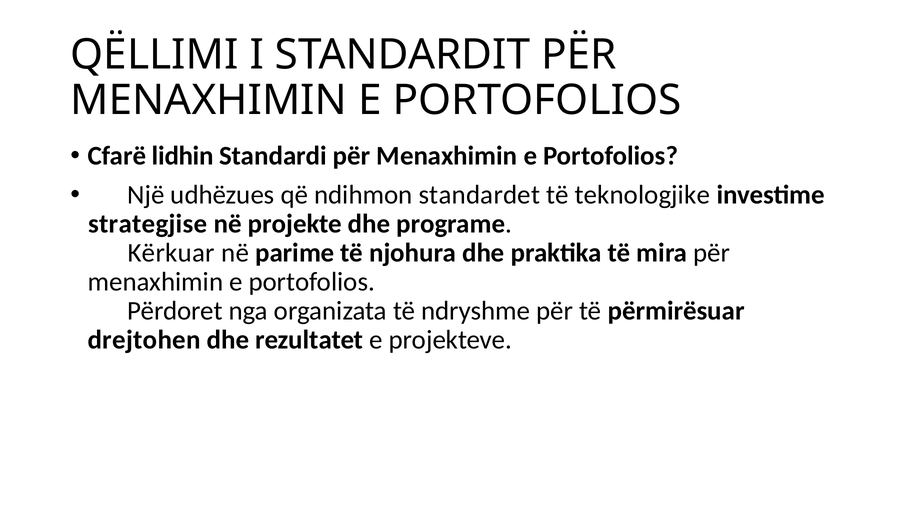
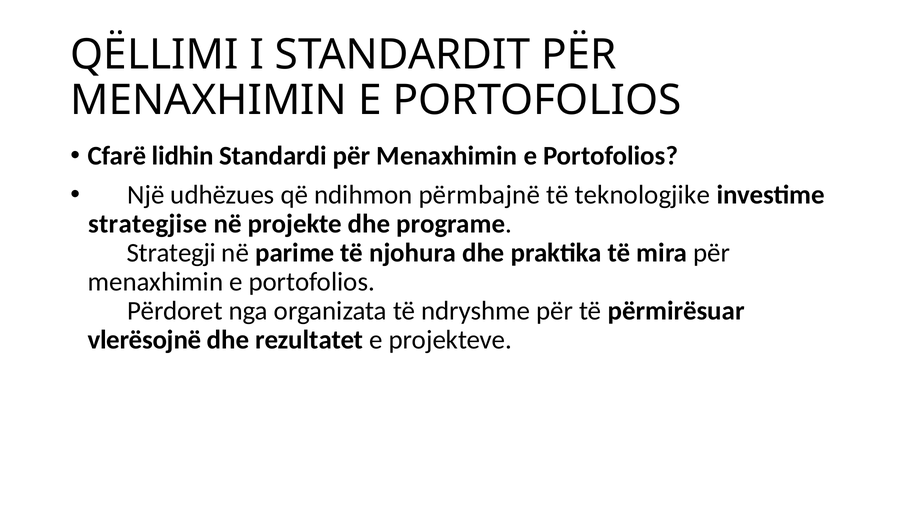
standardet: standardet -> përmbajnë
Kërkuar: Kërkuar -> Strategji
drejtohen: drejtohen -> vlerësojnë
